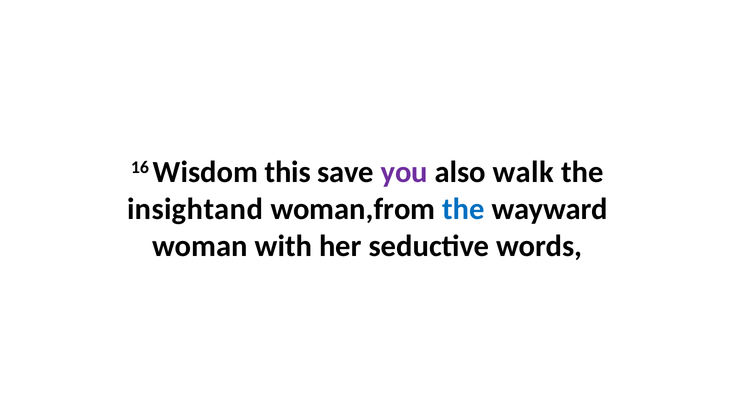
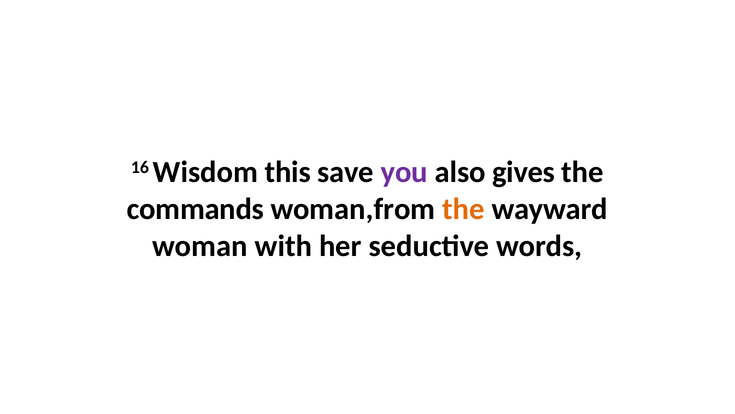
walk: walk -> gives
insightand: insightand -> commands
the at (463, 209) colour: blue -> orange
